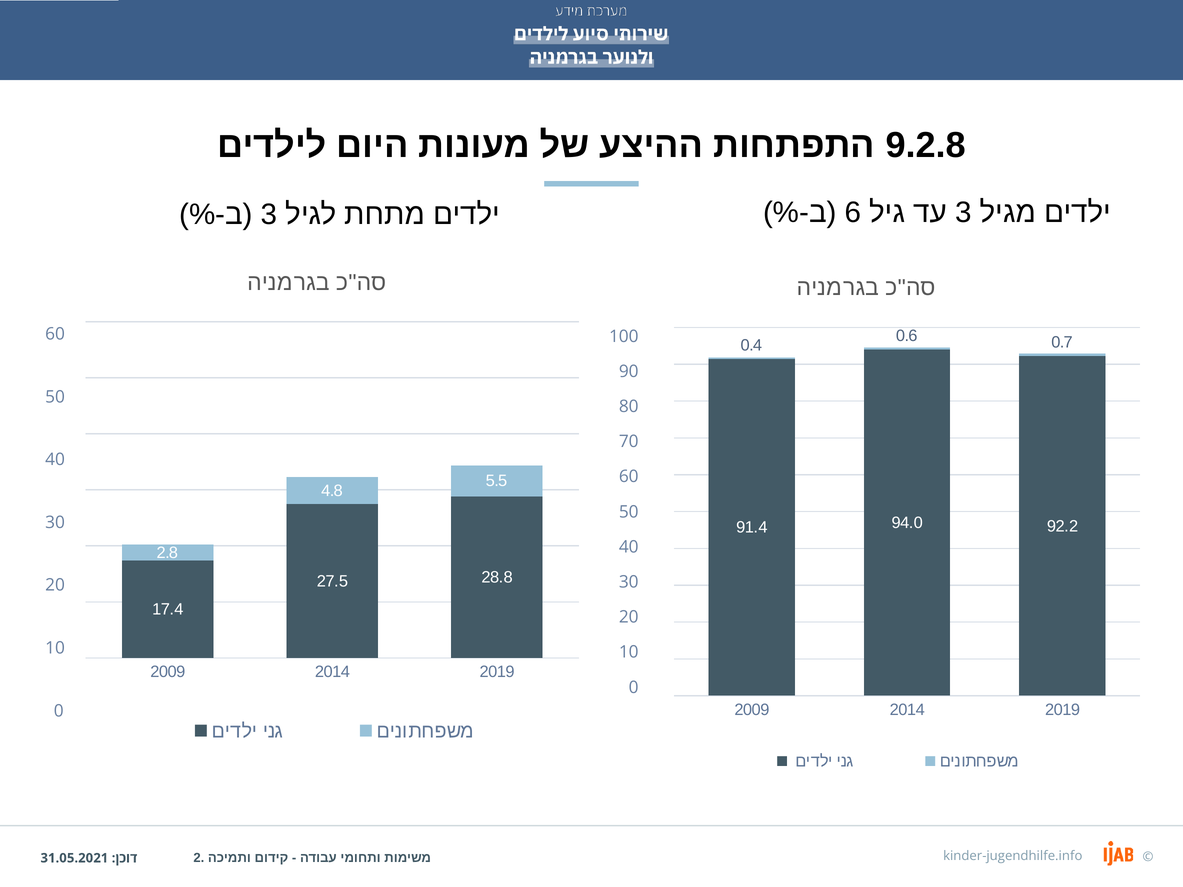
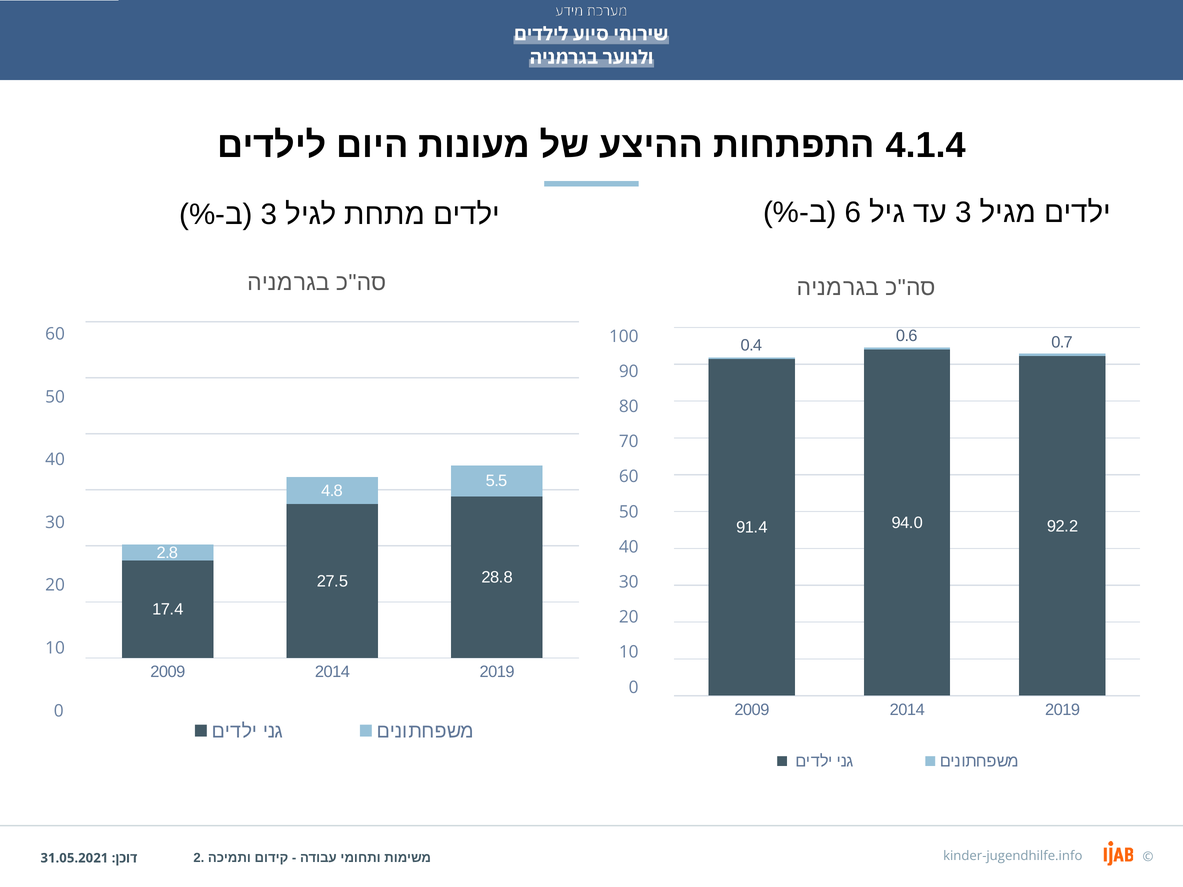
9.2.8: 9.2.8 -> 4.1.4
